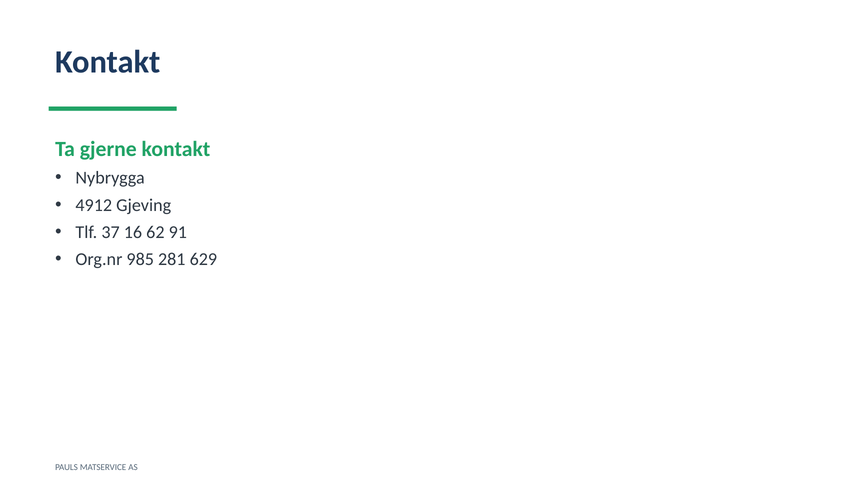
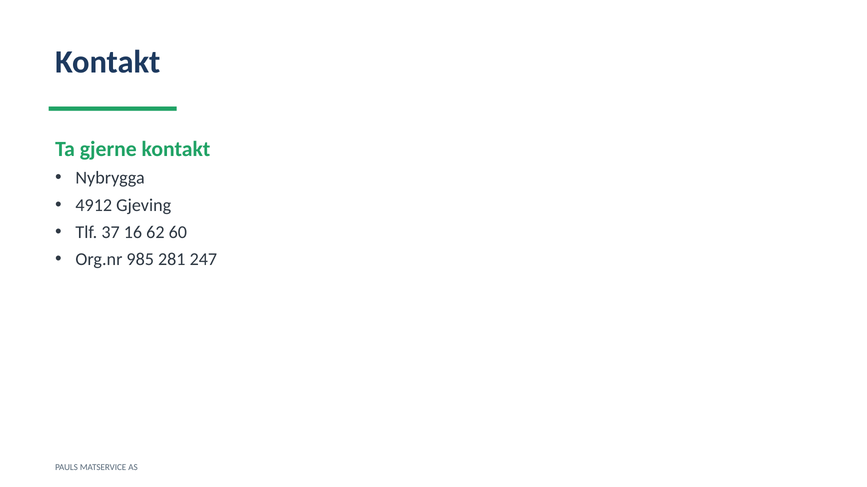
91: 91 -> 60
629: 629 -> 247
